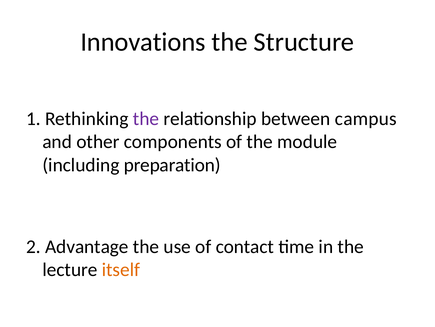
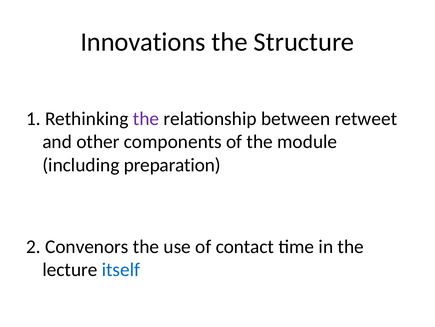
campus: campus -> retweet
Advantage: Advantage -> Convenors
itself colour: orange -> blue
